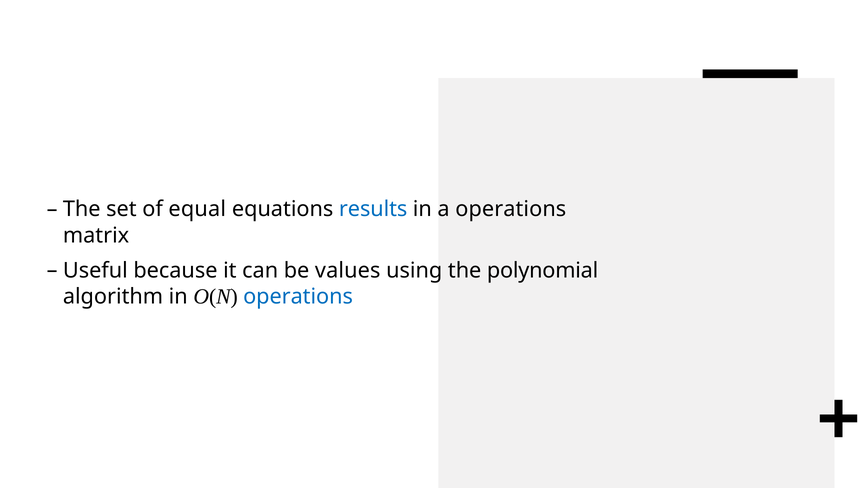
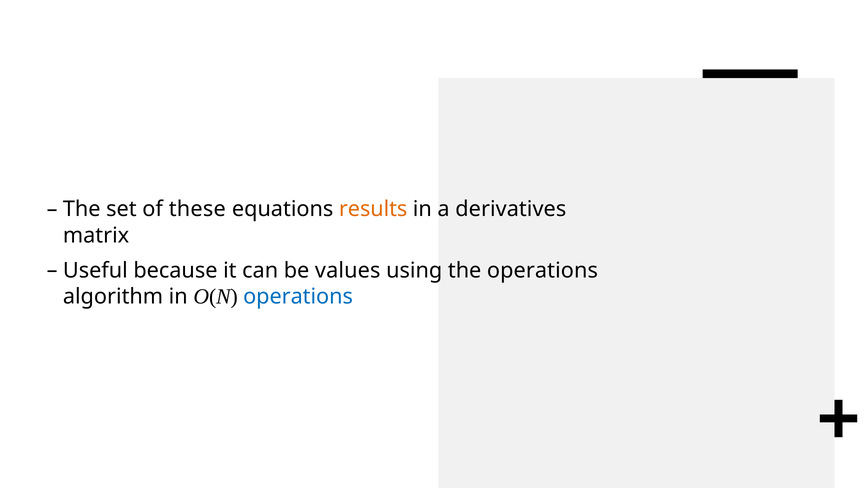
equal: equal -> these
results colour: blue -> orange
a operations: operations -> derivatives
the polynomial: polynomial -> operations
